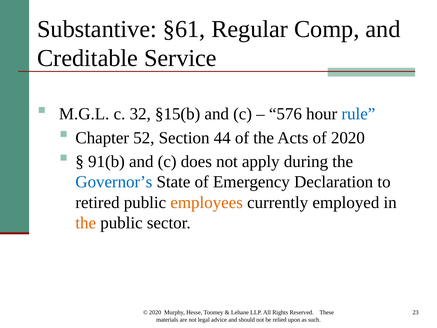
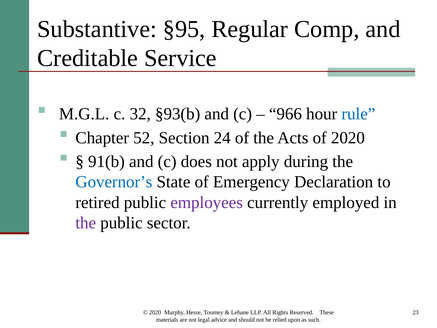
§61: §61 -> §95
§15(b: §15(b -> §93(b
576: 576 -> 966
44: 44 -> 24
employees colour: orange -> purple
the at (86, 223) colour: orange -> purple
